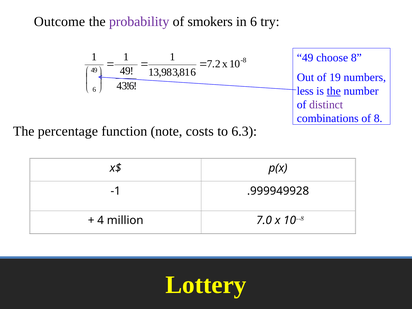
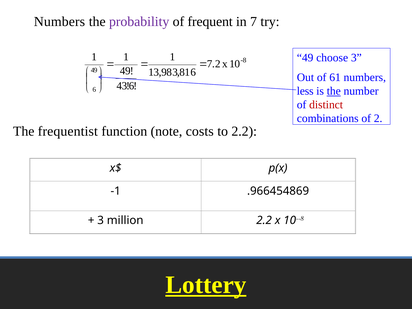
Outcome at (59, 22): Outcome -> Numbers
smokers: smokers -> frequent
in 6: 6 -> 7
choose 8: 8 -> 3
19: 19 -> 61
distinct colour: purple -> red
of 8: 8 -> 2
percentage: percentage -> frequentist
to 6.3: 6.3 -> 2.2
.999949928: .999949928 -> .966454869
4 at (101, 220): 4 -> 3
million 7.0: 7.0 -> 2.2
Lottery underline: none -> present
